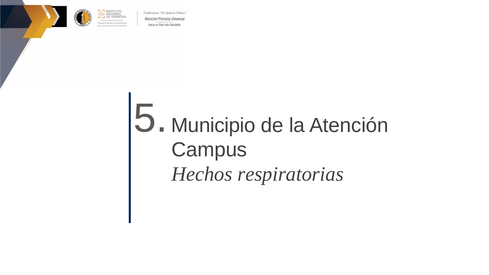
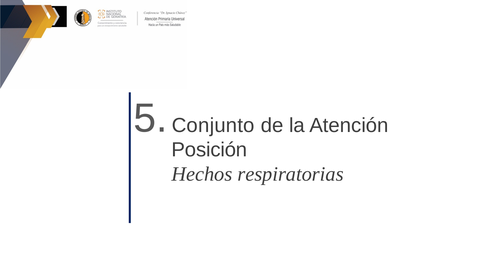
Municipio: Municipio -> Conjunto
Campus: Campus -> Posición
